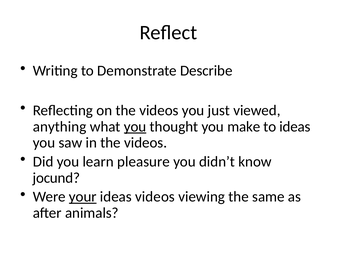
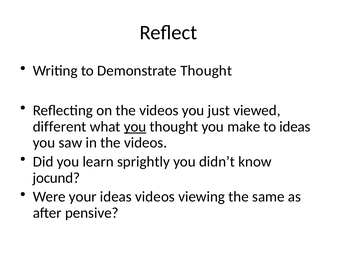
Demonstrate Describe: Describe -> Thought
anything: anything -> different
pleasure: pleasure -> sprightly
your underline: present -> none
animals: animals -> pensive
